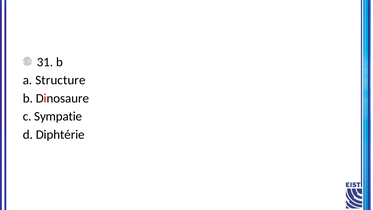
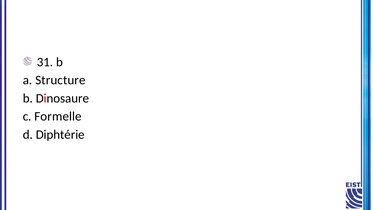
Sympatie: Sympatie -> Formelle
